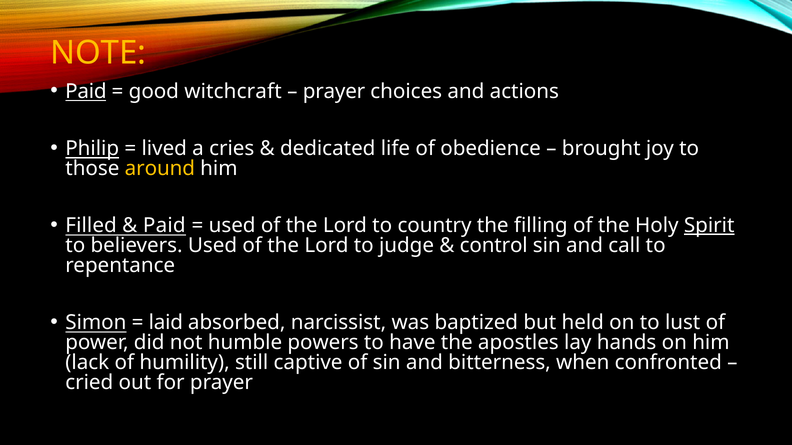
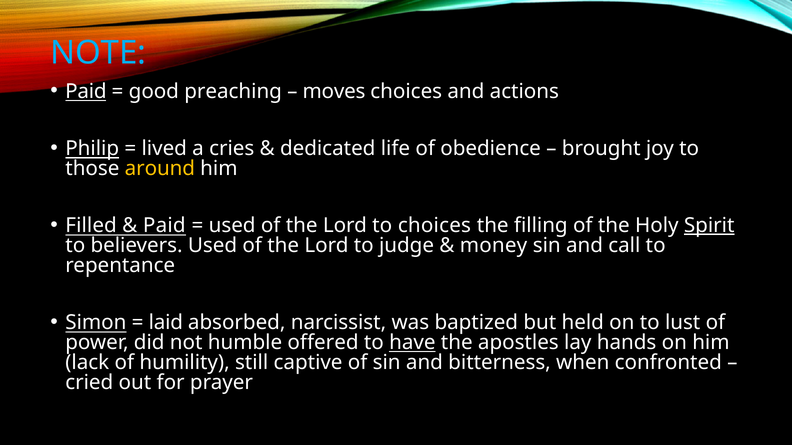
NOTE colour: yellow -> light blue
witchcraft: witchcraft -> preaching
prayer at (334, 91): prayer -> moves
to country: country -> choices
control: control -> money
powers: powers -> offered
have underline: none -> present
